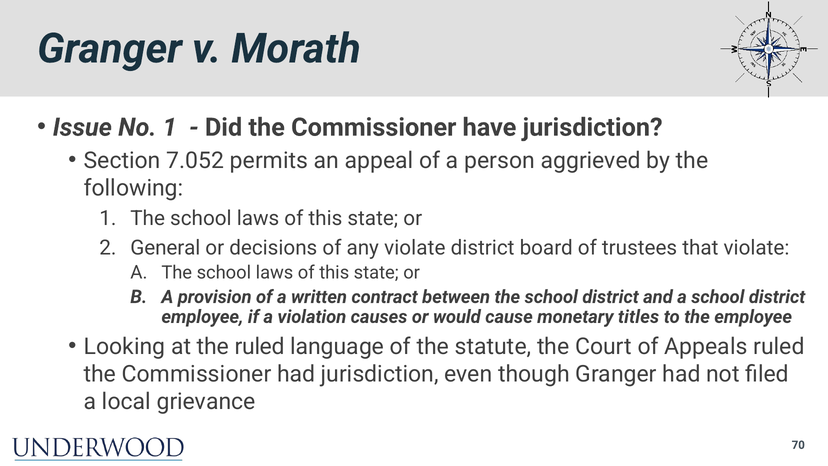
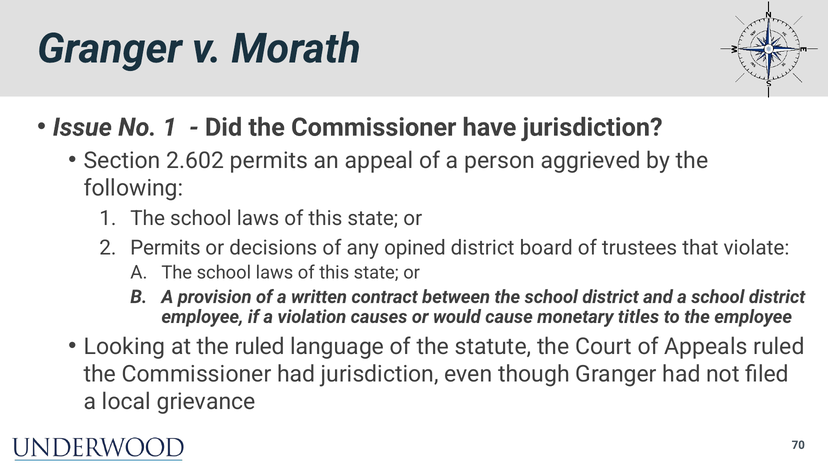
7.052: 7.052 -> 2.602
General at (165, 248): General -> Permits
any violate: violate -> opined
